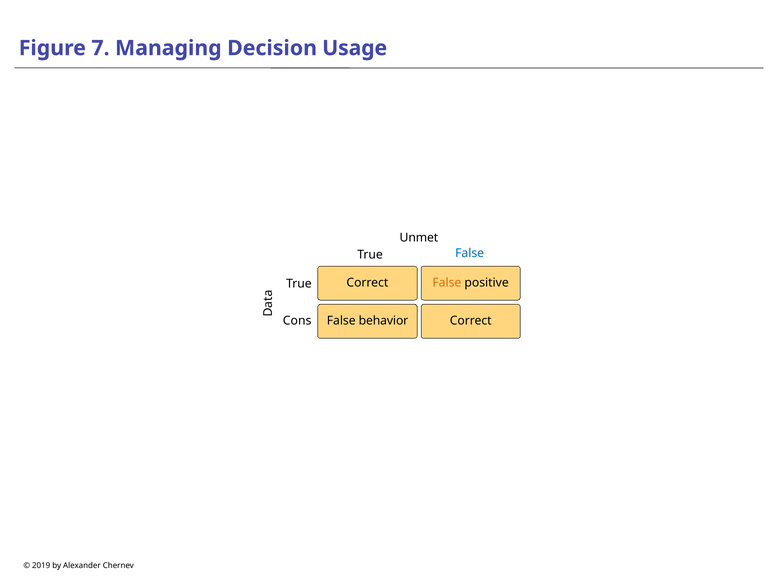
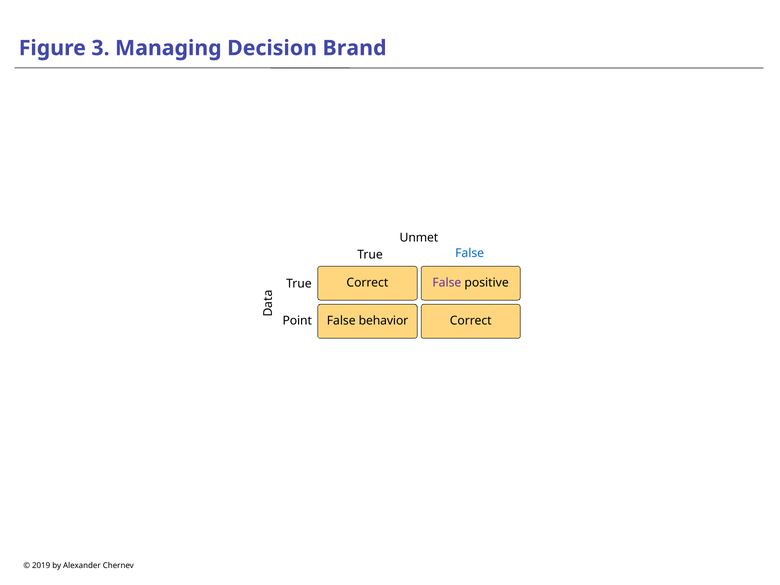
7: 7 -> 3
Usage: Usage -> Brand
False at (447, 283) colour: orange -> purple
Cons: Cons -> Point
